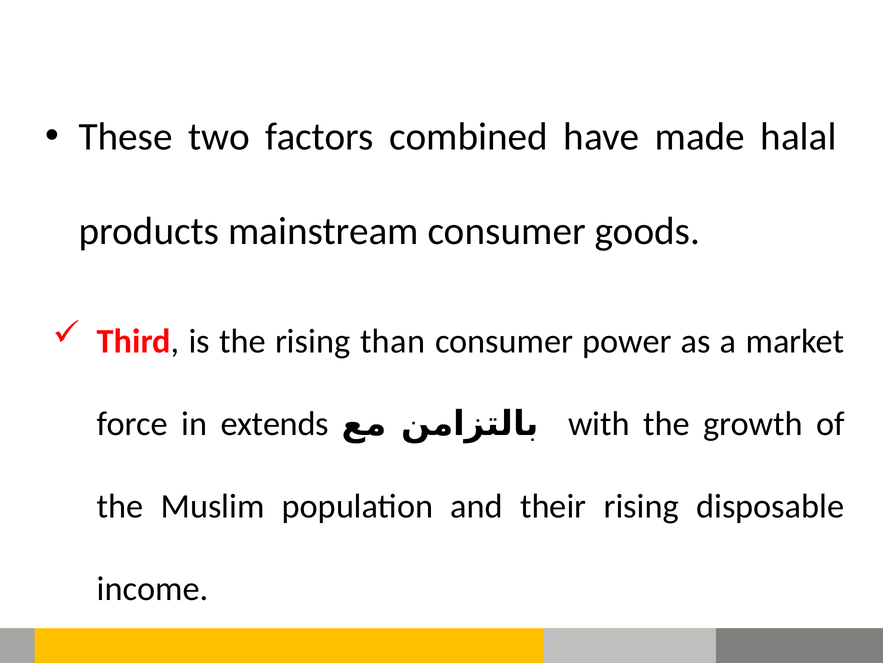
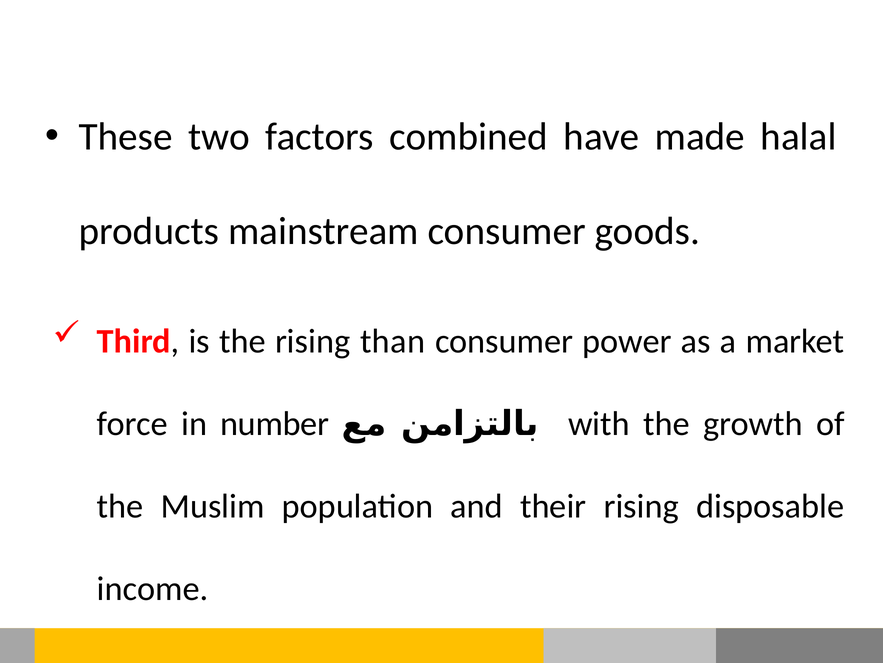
extends: extends -> number
